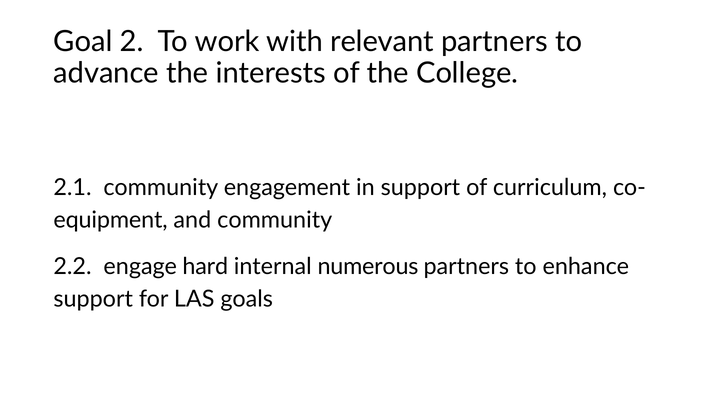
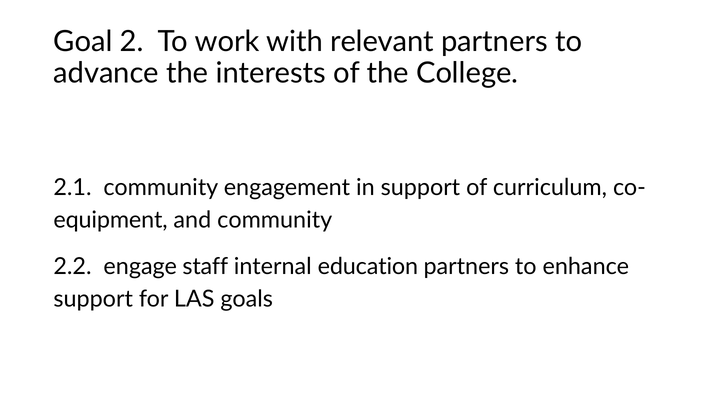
hard: hard -> staff
numerous: numerous -> education
